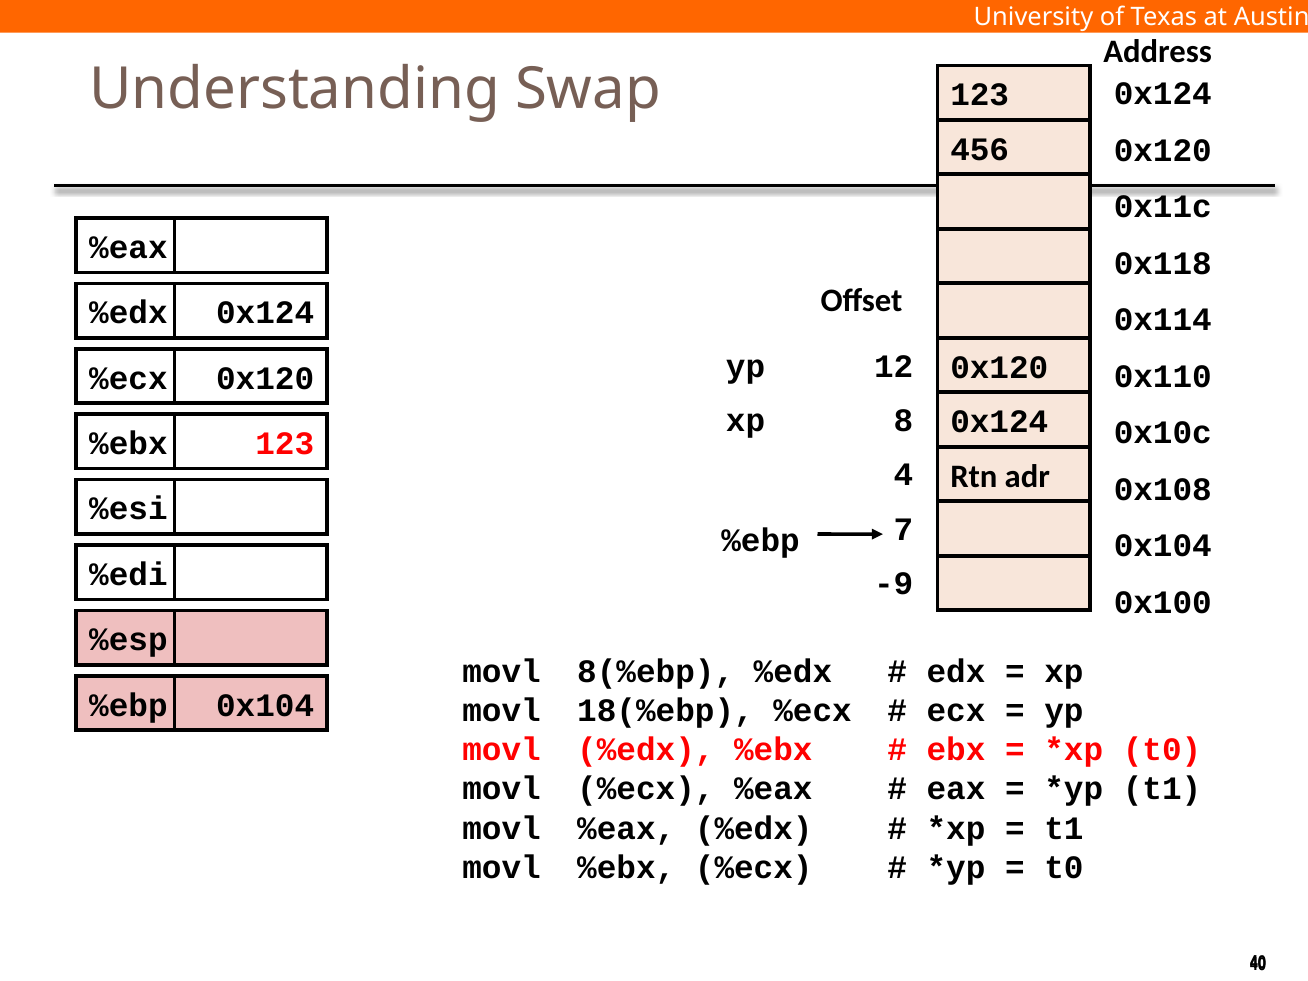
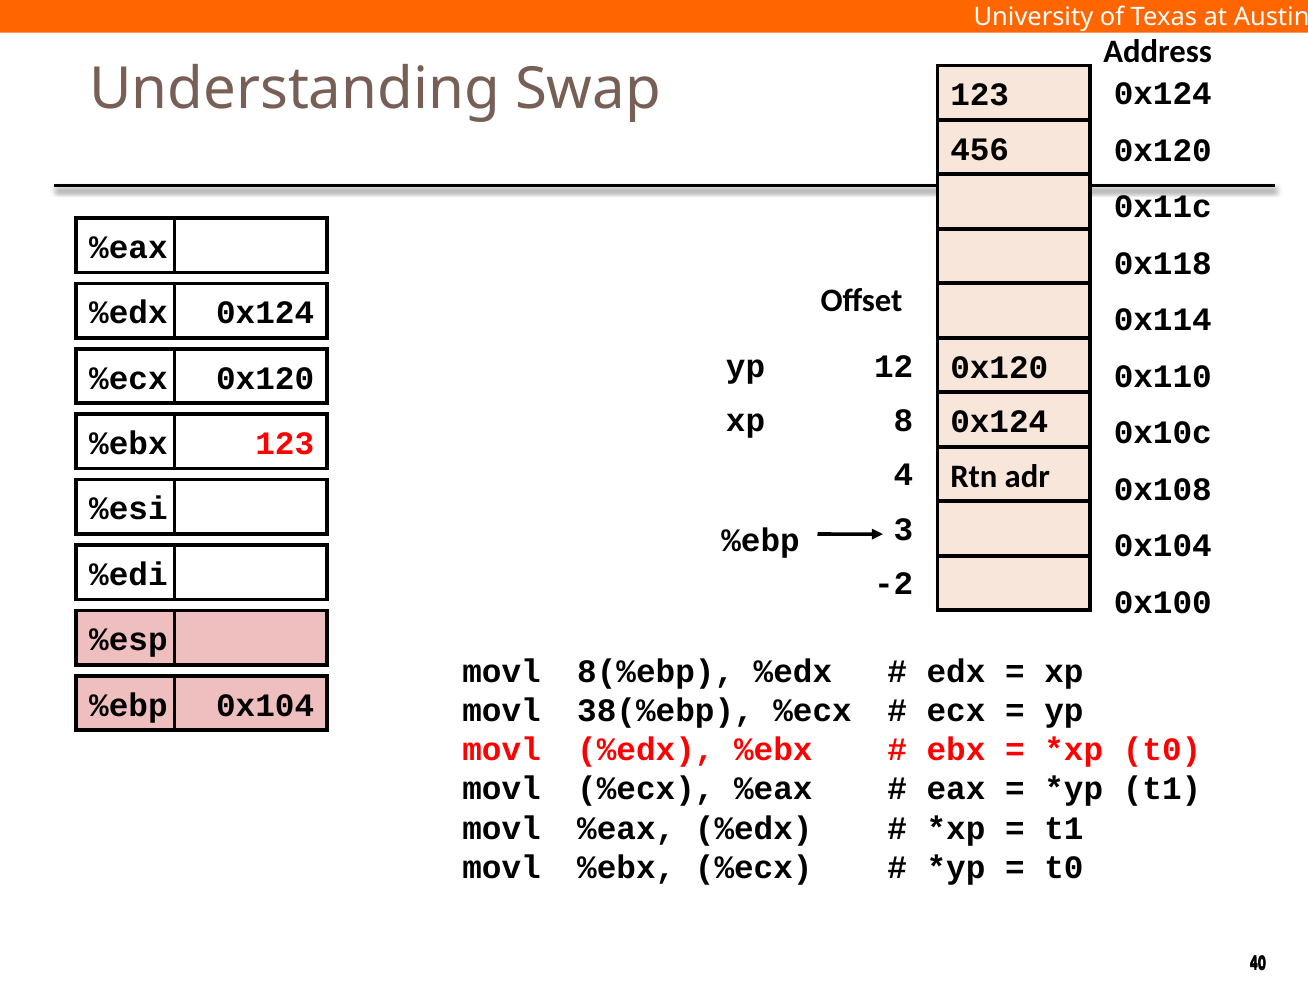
7: 7 -> 3
-9: -9 -> -2
18(%ebp: 18(%ebp -> 38(%ebp
